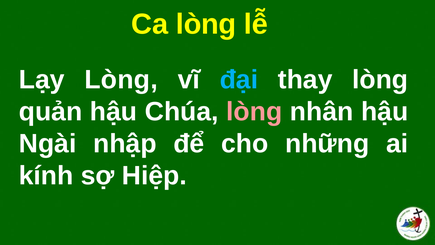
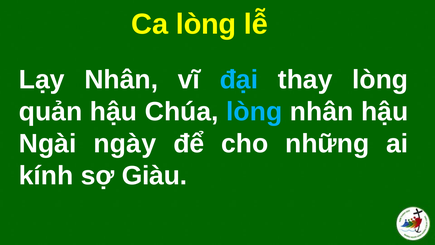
Lạy Lòng: Lòng -> Nhân
lòng at (254, 112) colour: pink -> light blue
nhập: nhập -> ngày
Hiệp: Hiệp -> Giàu
